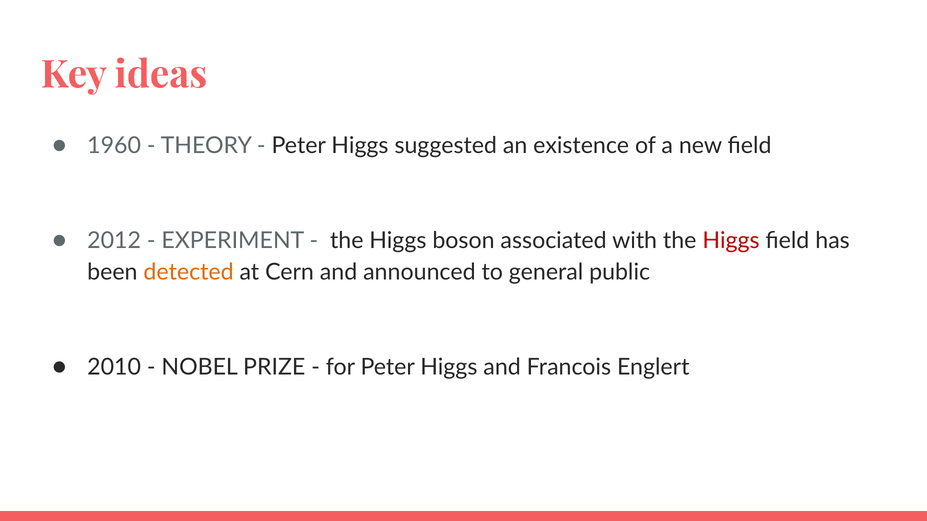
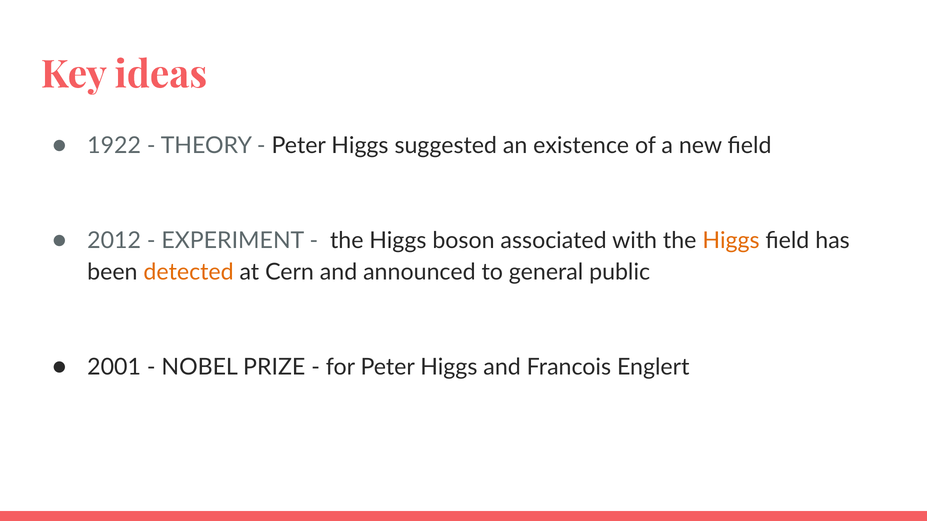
1960: 1960 -> 1922
Higgs at (731, 241) colour: red -> orange
2010: 2010 -> 2001
